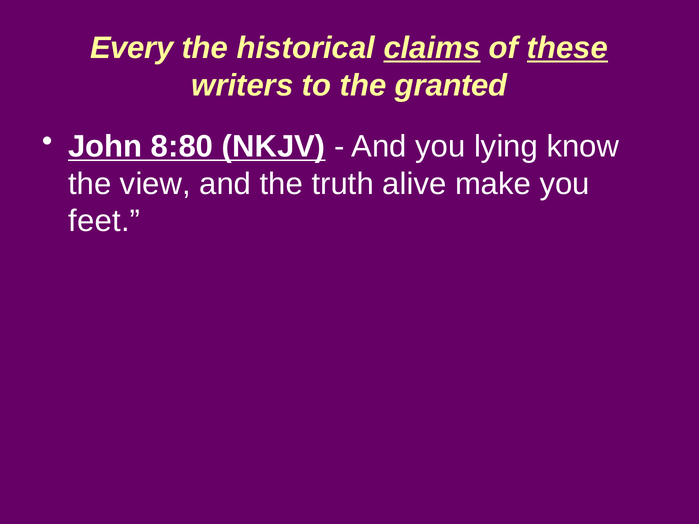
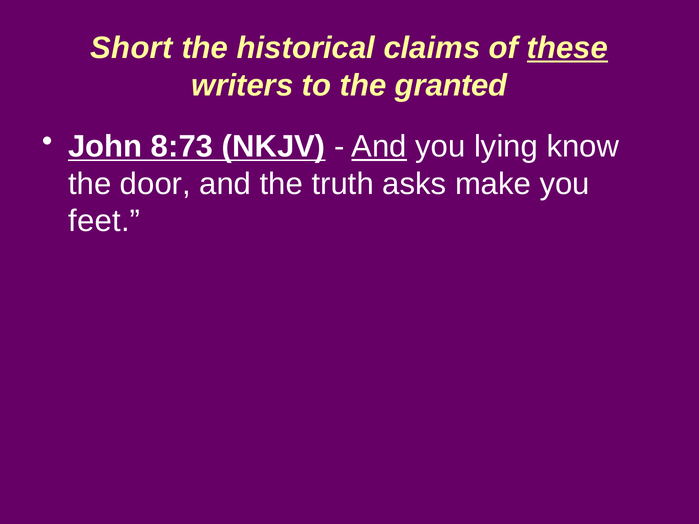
Every: Every -> Short
claims underline: present -> none
8:80: 8:80 -> 8:73
And at (379, 147) underline: none -> present
view: view -> door
alive: alive -> asks
